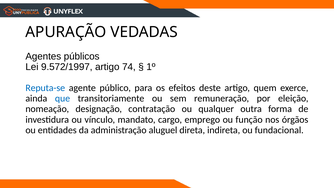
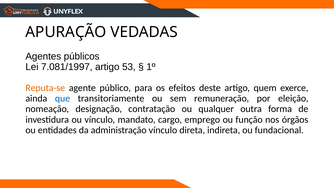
9.572/1997: 9.572/1997 -> 7.081/1997
74: 74 -> 53
Reputa-se colour: blue -> orange
administração aluguel: aluguel -> vínculo
